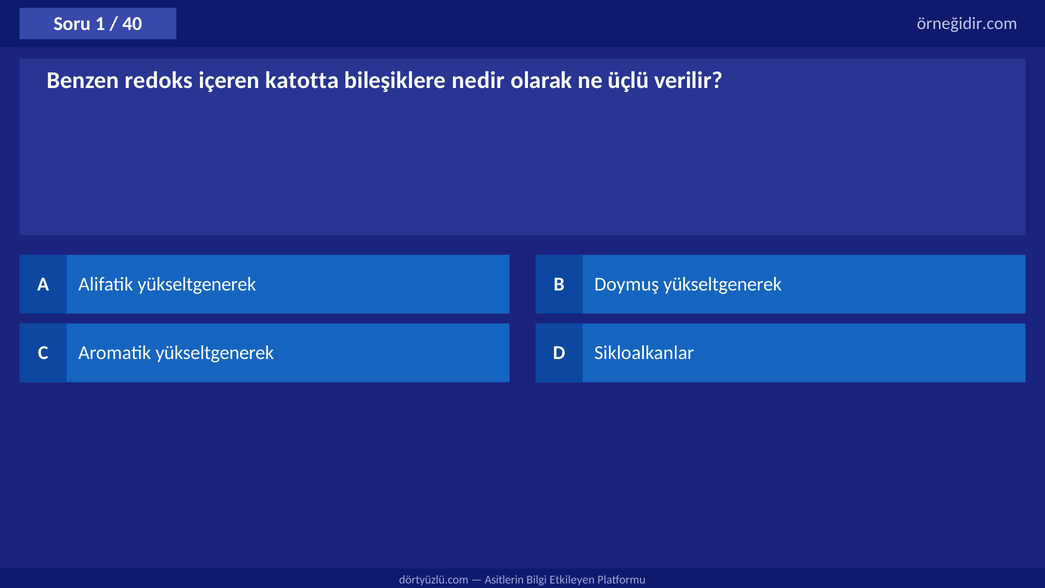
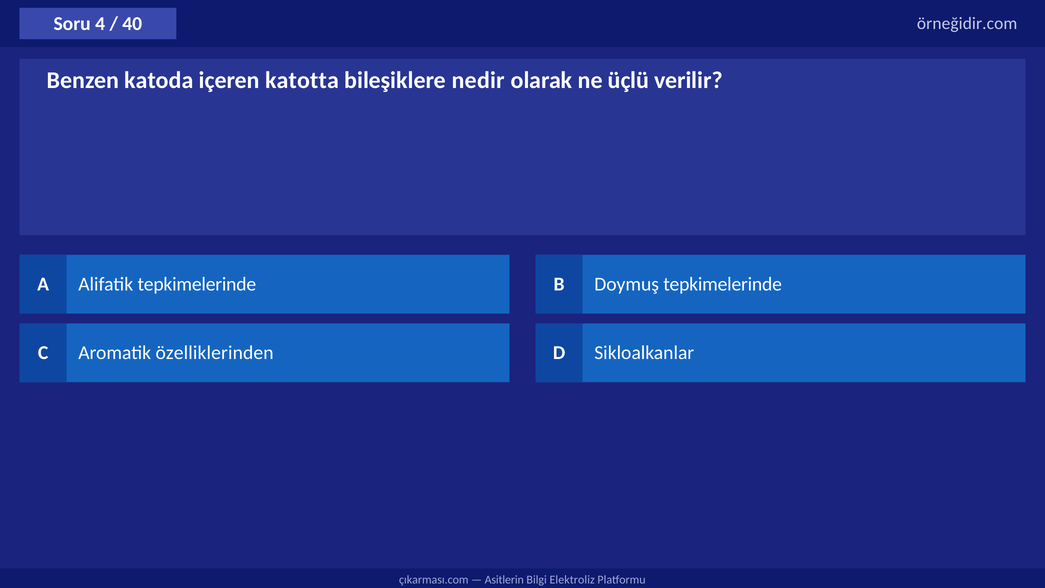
1: 1 -> 4
redoks: redoks -> katoda
Alifatik yükseltgenerek: yükseltgenerek -> tepkimelerinde
Doymuş yükseltgenerek: yükseltgenerek -> tepkimelerinde
Aromatik yükseltgenerek: yükseltgenerek -> özelliklerinden
dörtyüzlü.com: dörtyüzlü.com -> çıkarması.com
Etkileyen: Etkileyen -> Elektroliz
